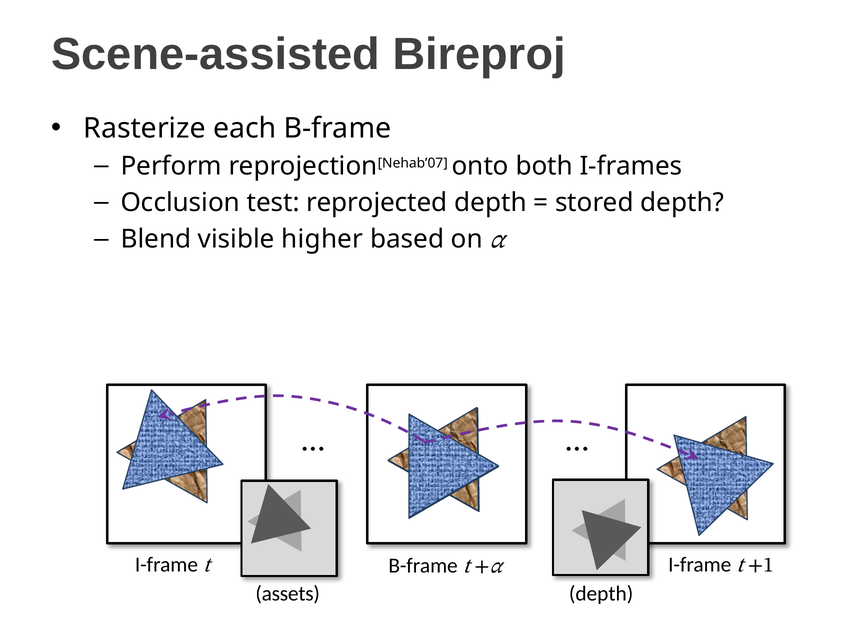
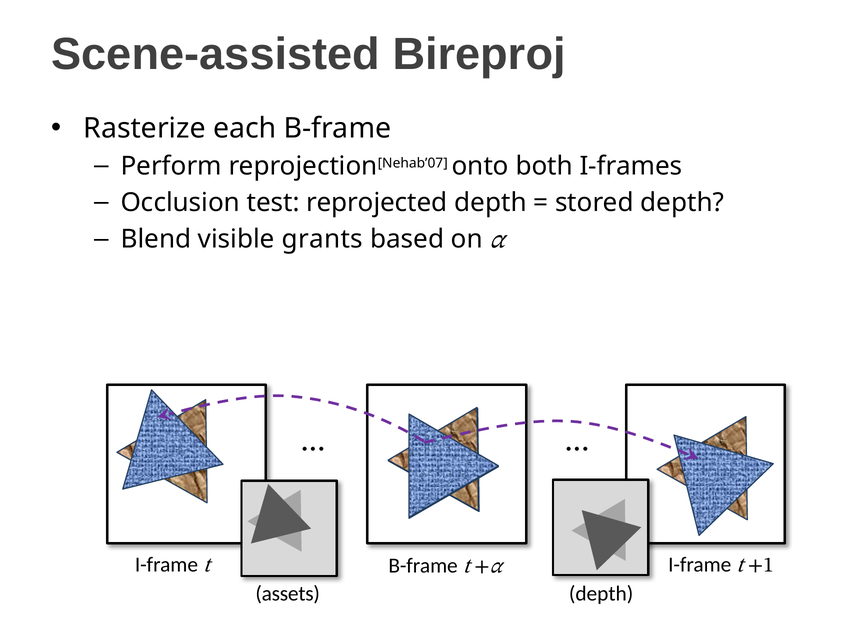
higher: higher -> grants
